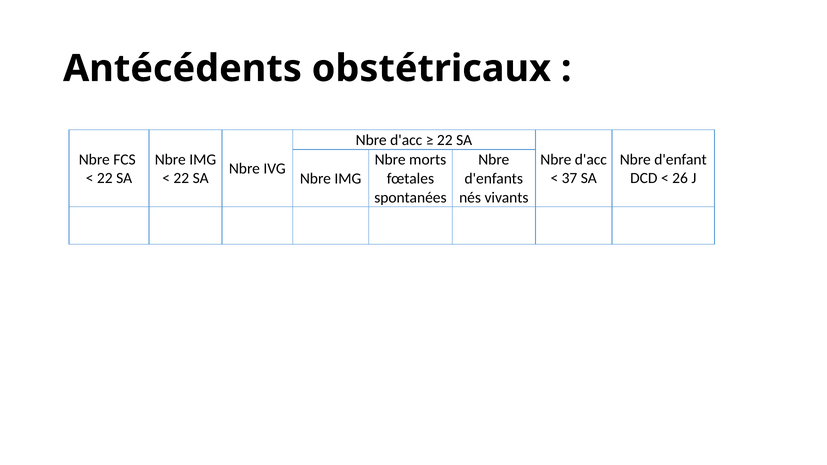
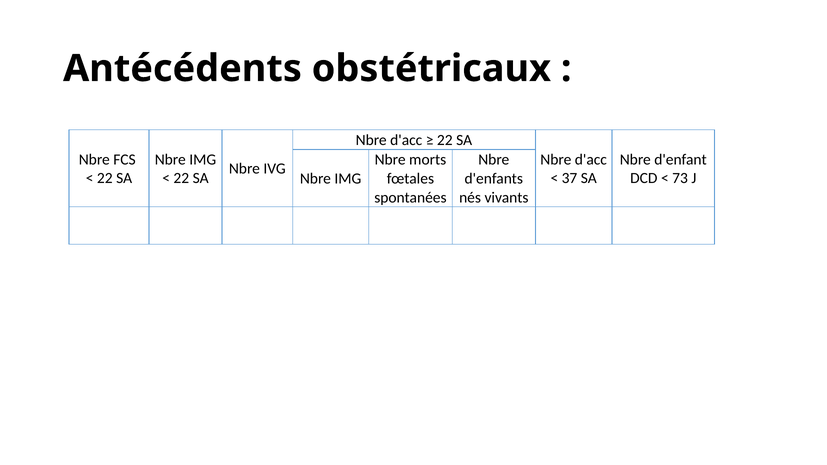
26: 26 -> 73
